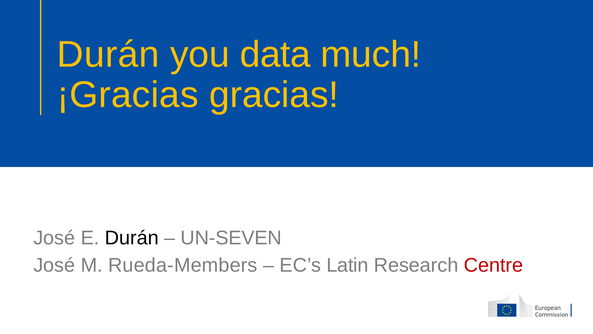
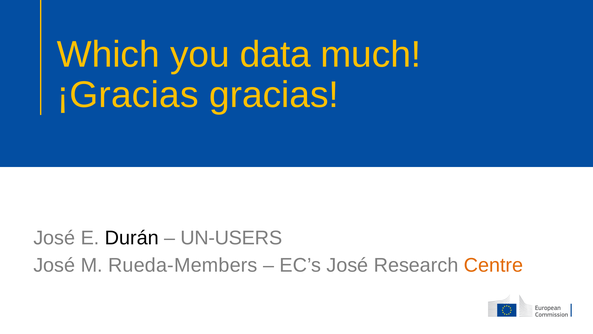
Durán at (108, 55): Durán -> Which
UN-SEVEN: UN-SEVEN -> UN-USERS
EC’s Latin: Latin -> José
Centre colour: red -> orange
